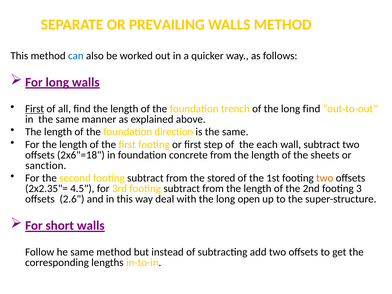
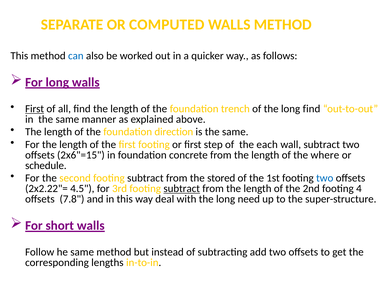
PREVAILING: PREVAILING -> COMPUTED
2x6"=18: 2x6"=18 -> 2x6"=15
sheets: sheets -> where
sanction: sanction -> schedule
two at (325, 178) colour: orange -> blue
2x2.35"=: 2x2.35"= -> 2x2.22"=
subtract at (182, 189) underline: none -> present
3: 3 -> 4
2.6: 2.6 -> 7.8
open: open -> need
